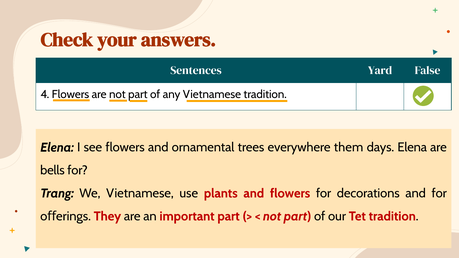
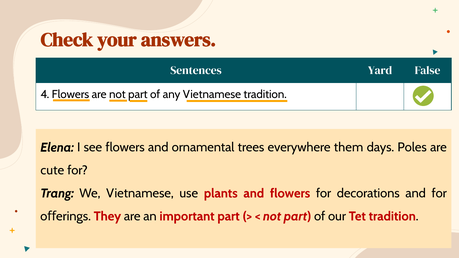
days Elena: Elena -> Poles
bells: bells -> cute
